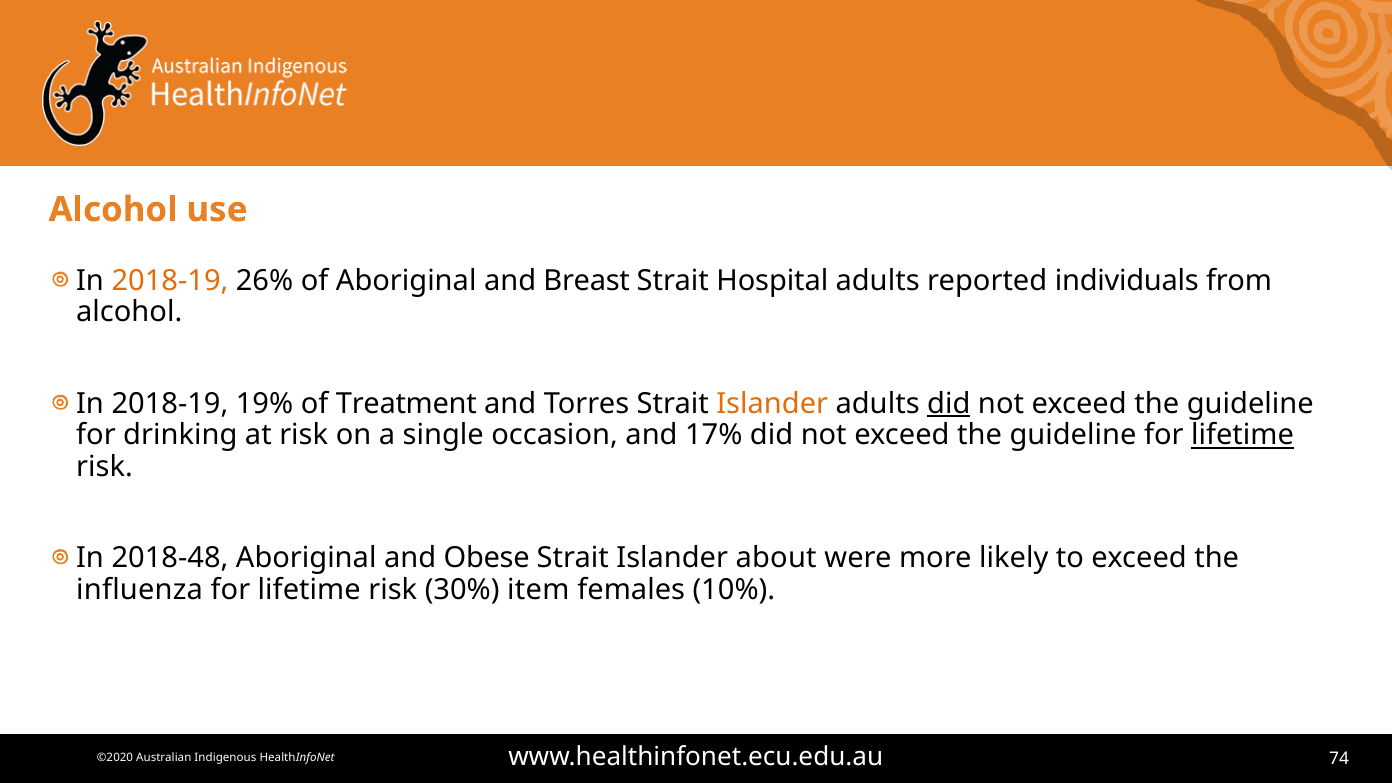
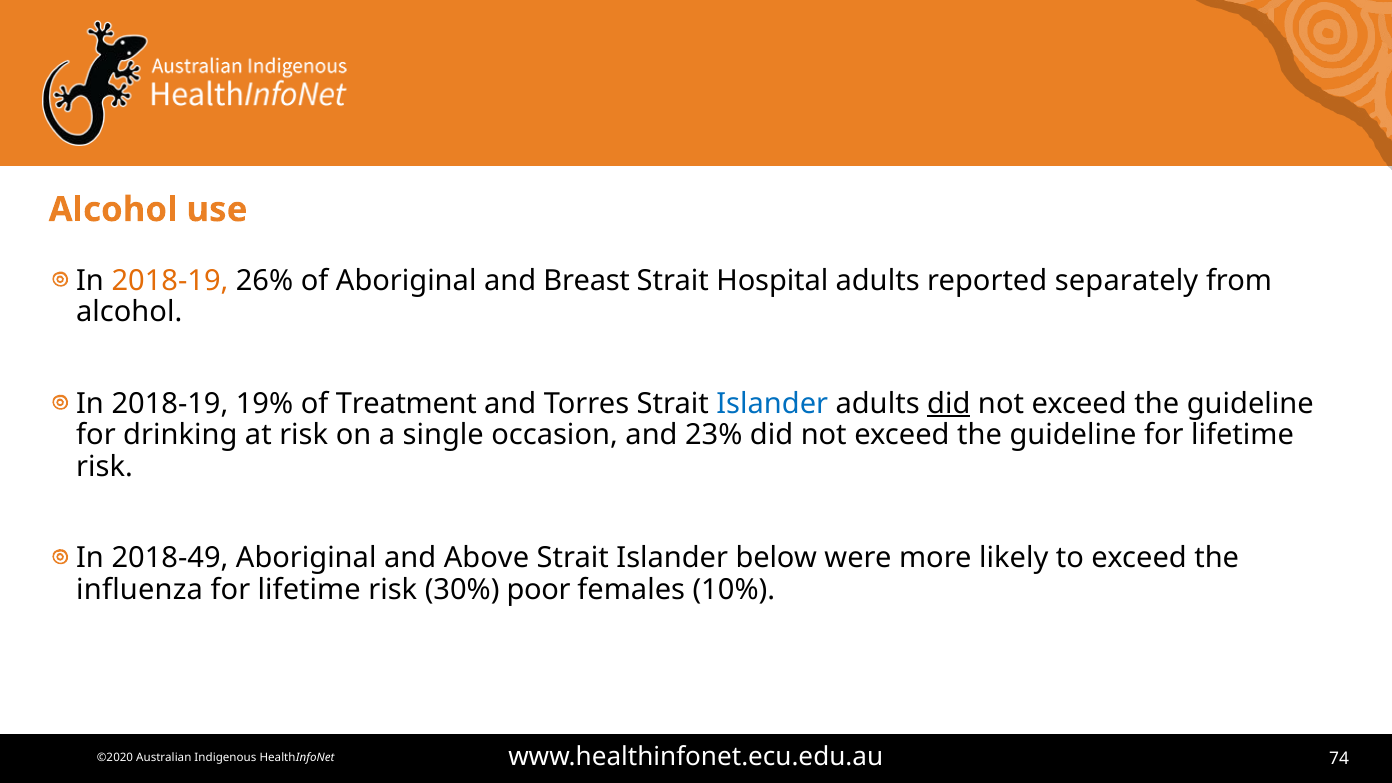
individuals: individuals -> separately
Islander at (772, 404) colour: orange -> blue
17%: 17% -> 23%
lifetime at (1243, 435) underline: present -> none
2018-48: 2018-48 -> 2018-49
Obese: Obese -> Above
about: about -> below
item: item -> poor
